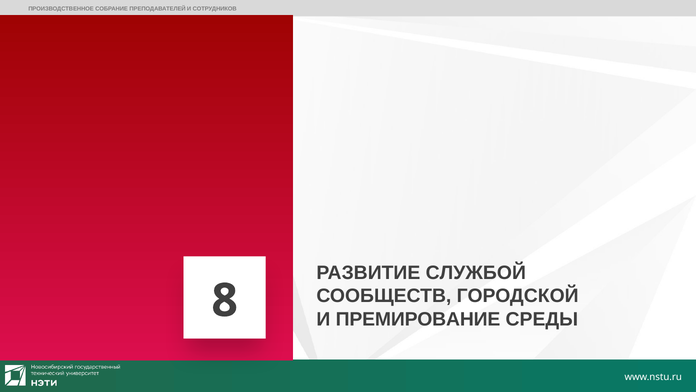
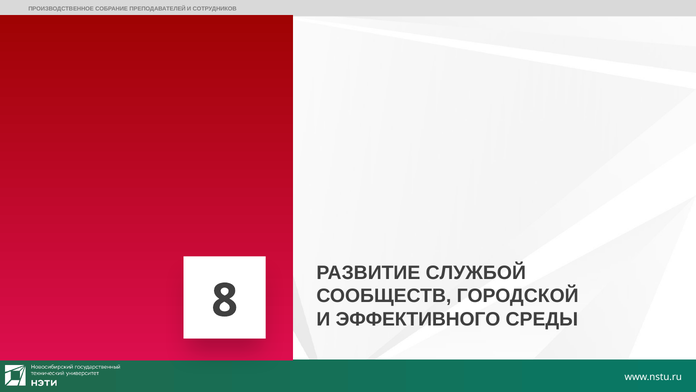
ПРЕМИРОВАНИЕ: ПРЕМИРОВАНИЕ -> ЭФФЕКТИВНОГО
